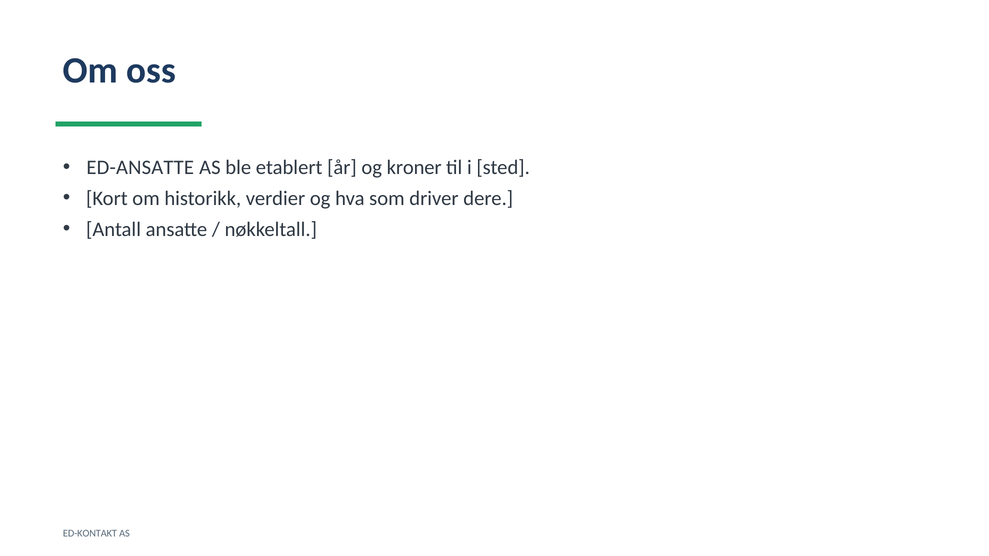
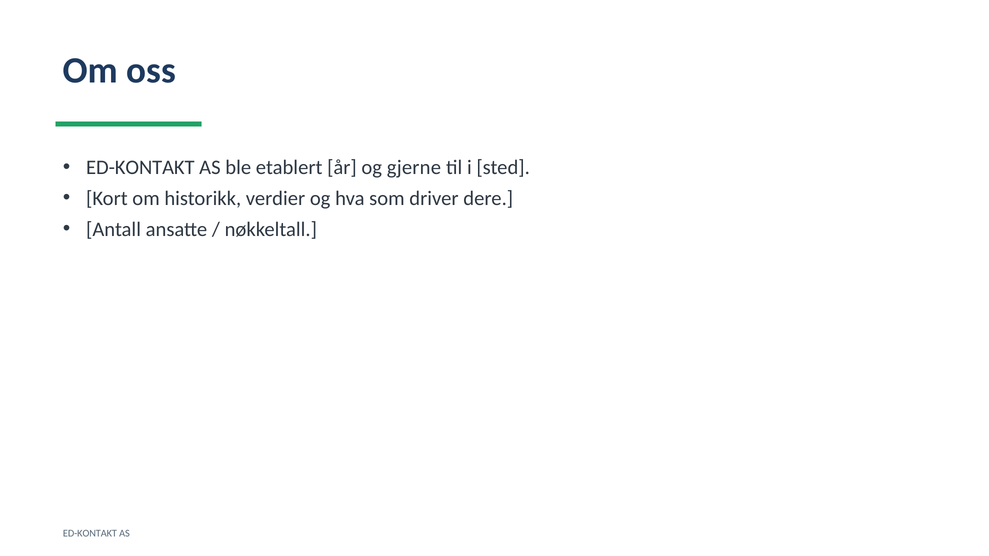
ED-ANSATTE at (140, 168): ED-ANSATTE -> ED-KONTAKT
kroner: kroner -> gjerne
